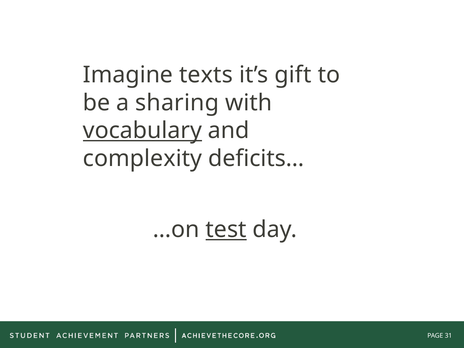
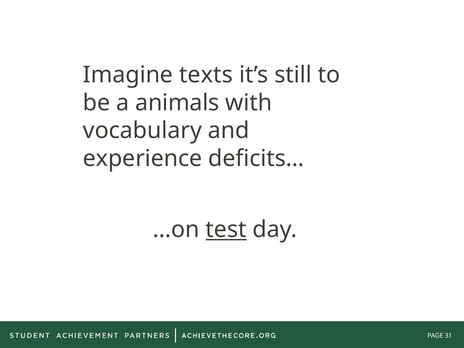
gift: gift -> still
sharing: sharing -> animals
vocabulary underline: present -> none
complexity: complexity -> experience
